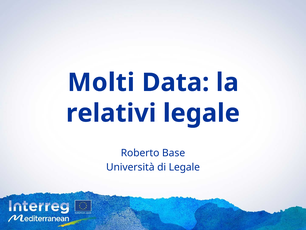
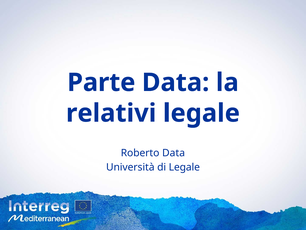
Molti: Molti -> Parte
Roberto Base: Base -> Data
